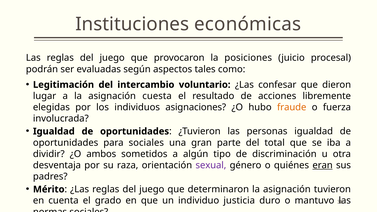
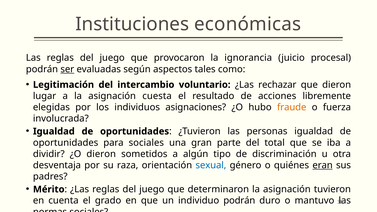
posiciones: posiciones -> ignorancia
ser underline: none -> present
confesar: confesar -> rechazar
¿O ambos: ambos -> dieron
sexual colour: purple -> blue
individuo justicia: justicia -> podrán
